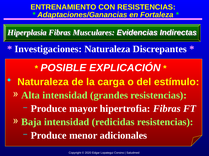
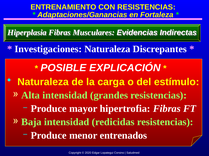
adicionales: adicionales -> entrenados
